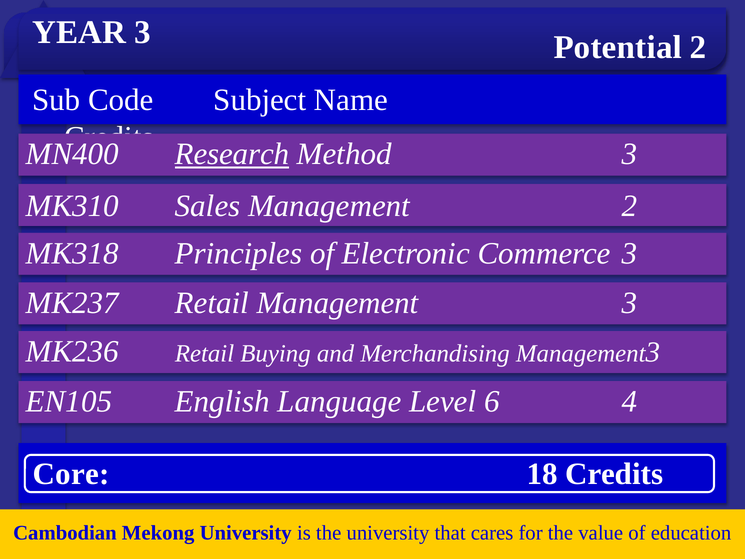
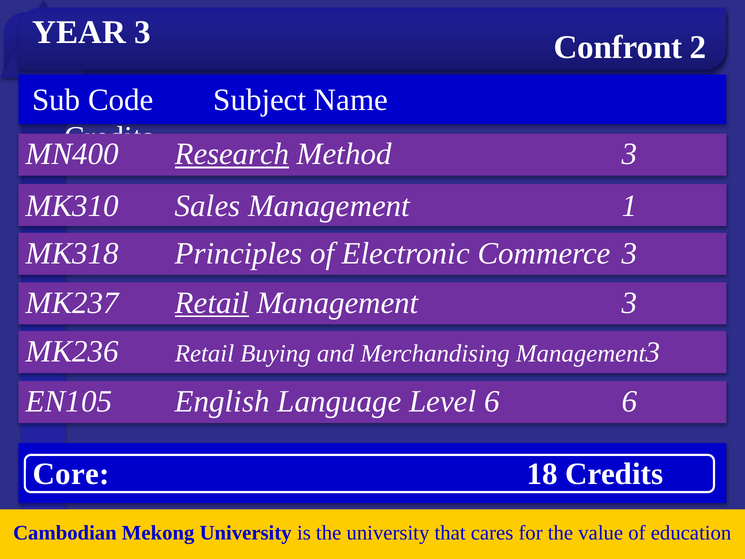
Potential: Potential -> Confront
Management 2: 2 -> 1
Retail at (212, 303) underline: none -> present
6 4: 4 -> 6
